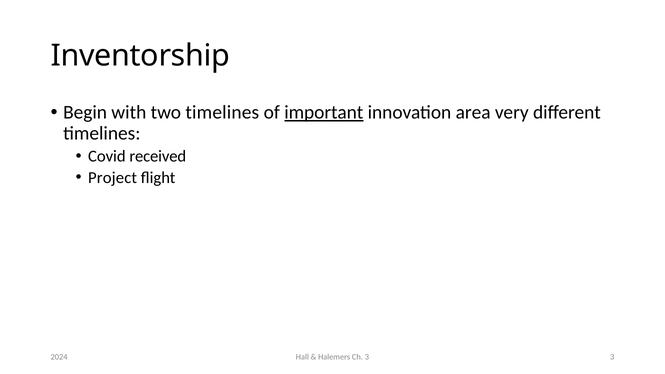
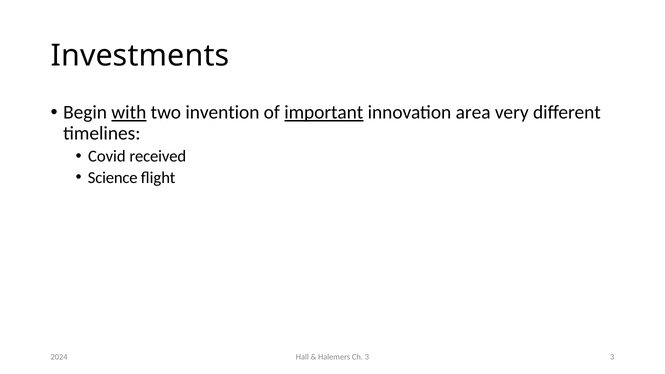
Inventorship: Inventorship -> Investments
with underline: none -> present
two timelines: timelines -> invention
Project: Project -> Science
